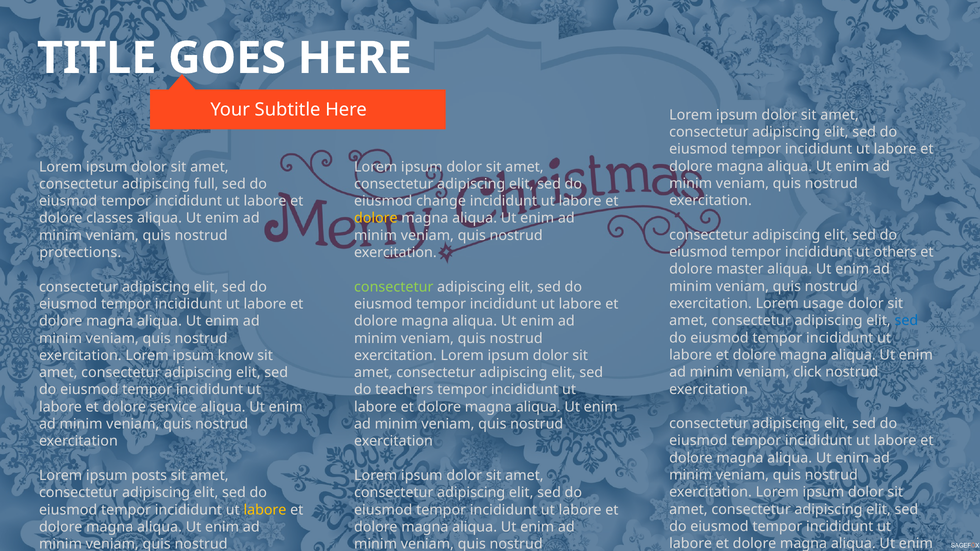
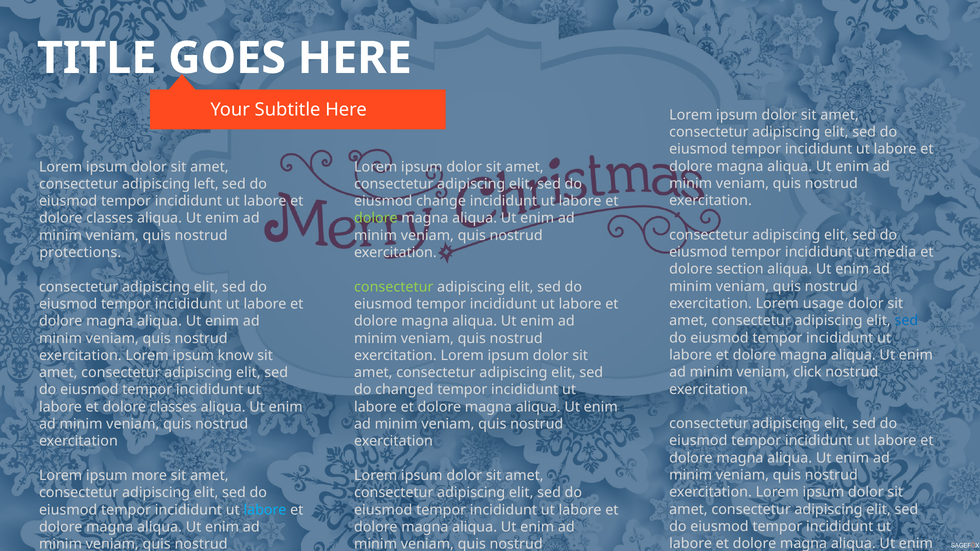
full: full -> left
dolore at (376, 218) colour: yellow -> light green
others: others -> media
master: master -> section
teachers: teachers -> changed
service at (173, 407): service -> classes
posts: posts -> more
labore at (265, 510) colour: yellow -> light blue
